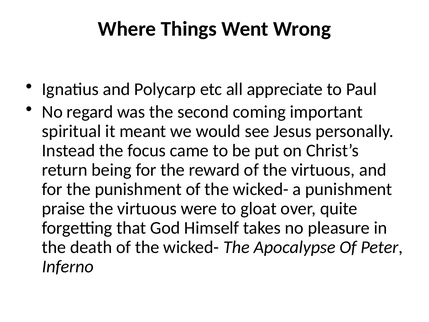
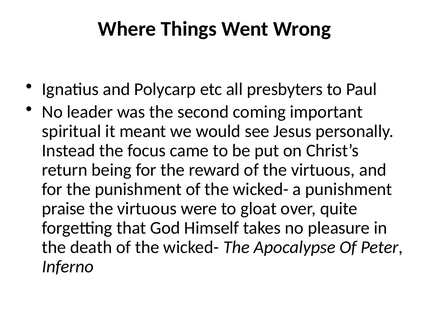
appreciate: appreciate -> presbyters
regard: regard -> leader
